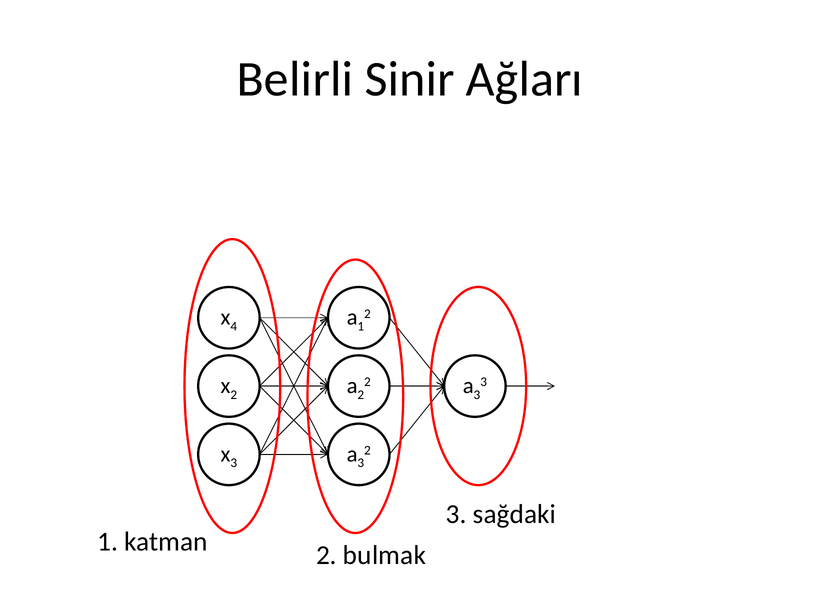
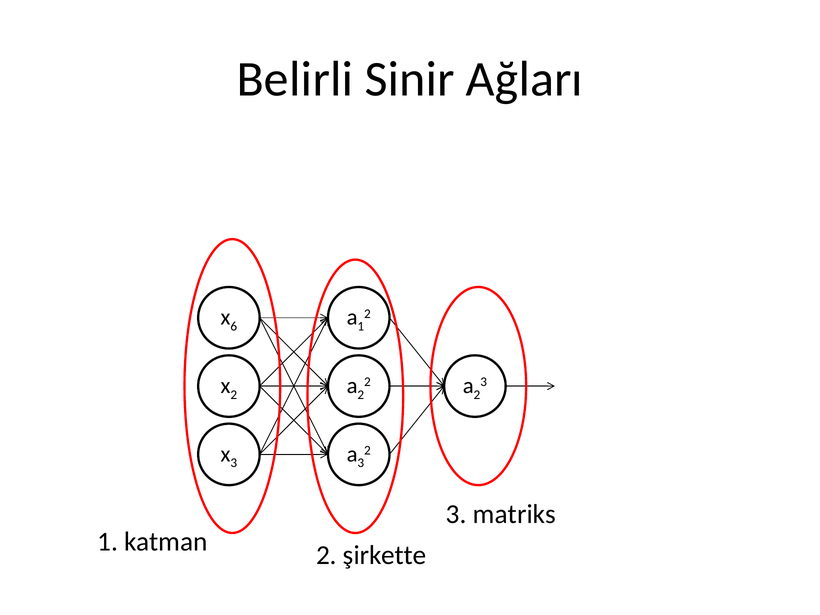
4: 4 -> 6
3 at (477, 395): 3 -> 2
sağdaki: sağdaki -> matriks
bulmak: bulmak -> şirkette
